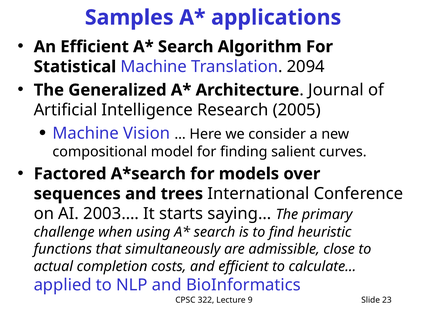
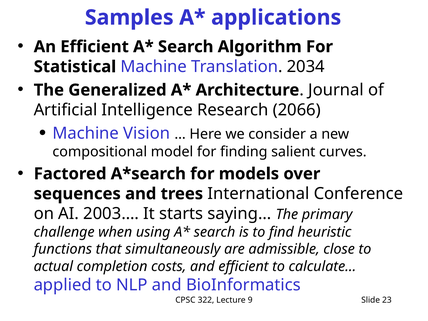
2094: 2094 -> 2034
2005: 2005 -> 2066
